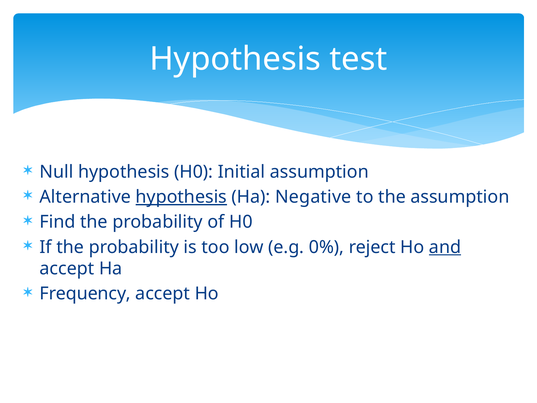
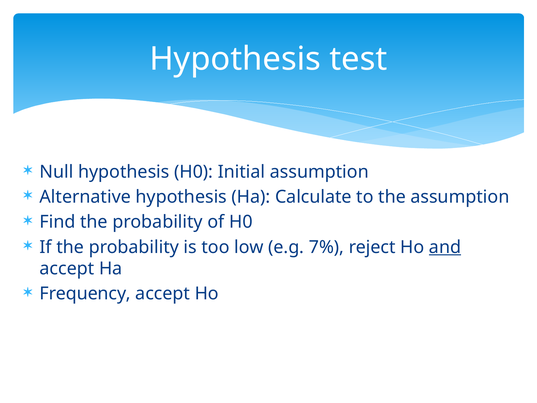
hypothesis at (181, 197) underline: present -> none
Negative: Negative -> Calculate
0%: 0% -> 7%
